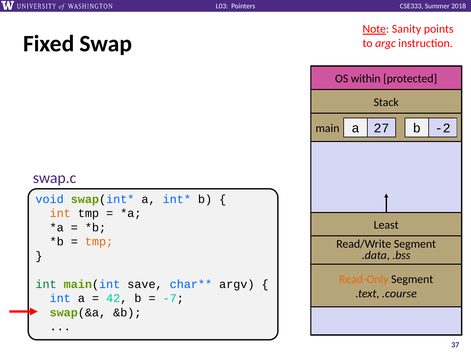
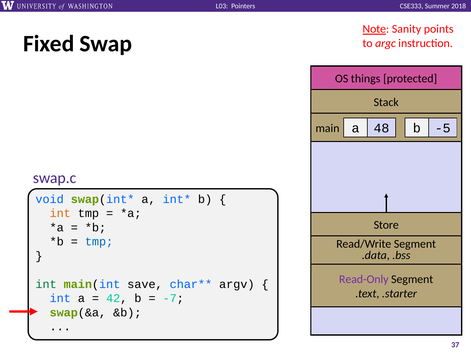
within: within -> things
27: 27 -> 48
-2: -2 -> -5
Least: Least -> Store
tmp at (99, 241) colour: orange -> blue
Read-Only colour: orange -> purple
.course: .course -> .starter
